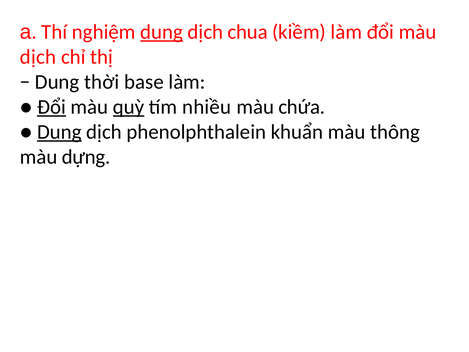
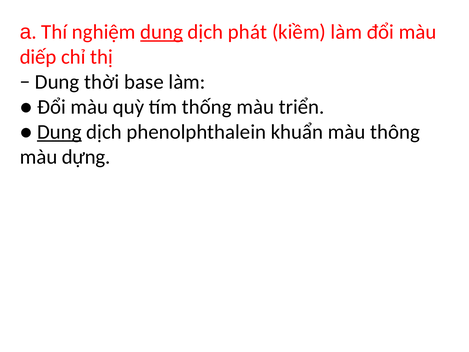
chua: chua -> phát
dịch at (38, 57): dịch -> diếp
Đổi at (51, 107) underline: present -> none
quỳ underline: present -> none
nhiều: nhiều -> thống
chứa: chứa -> triển
